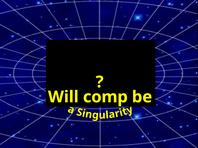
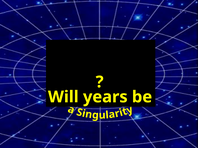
comp: comp -> years
